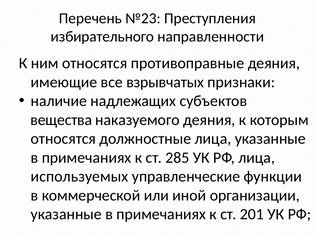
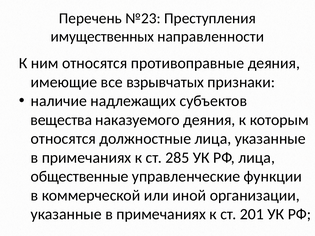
избирательного: избирательного -> имущественных
используемых: используемых -> общественные
